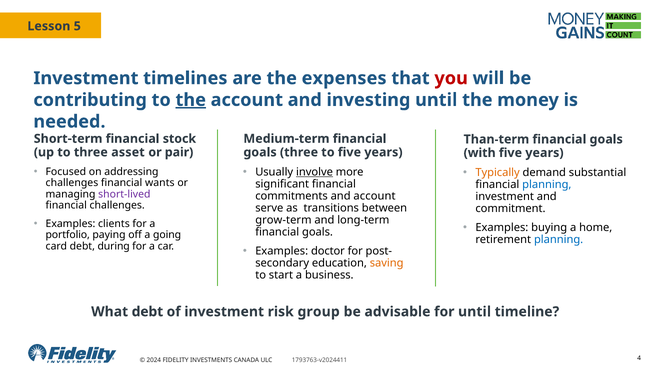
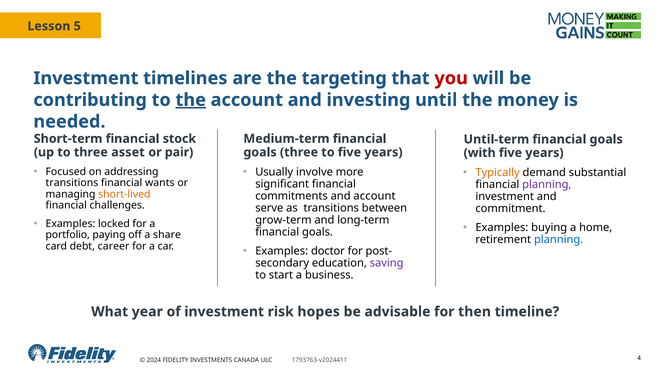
expenses: expenses -> targeting
Than-term: Than-term -> Until-term
involve underline: present -> none
challenges at (72, 183): challenges -> transitions
planning at (547, 185) colour: blue -> purple
short-lived colour: purple -> orange
clients: clients -> locked
going: going -> share
during: during -> career
saving colour: orange -> purple
What debt: debt -> year
group: group -> hopes
for until: until -> then
